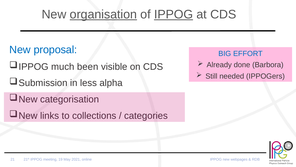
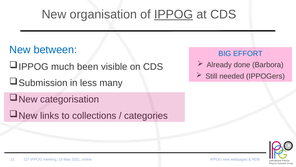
organisation underline: present -> none
proposal: proposal -> between
alpha: alpha -> many
